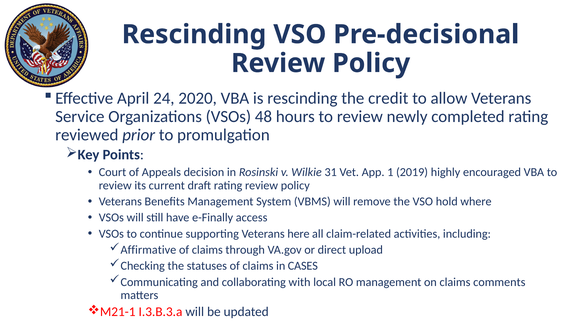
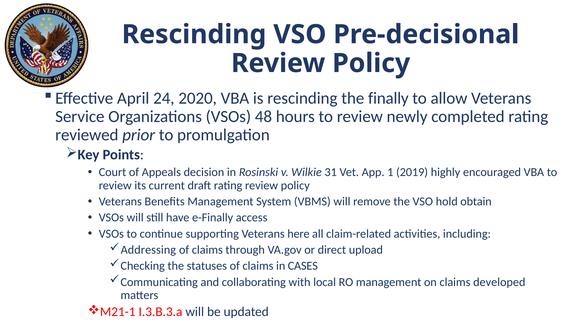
credit: credit -> finally
where: where -> obtain
Affirmative: Affirmative -> Addressing
comments: comments -> developed
